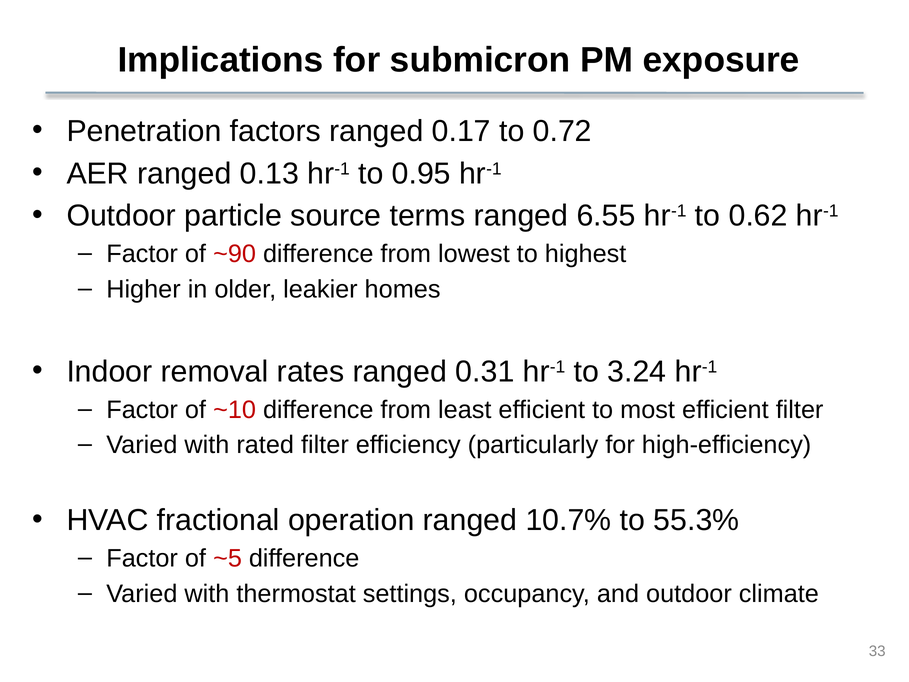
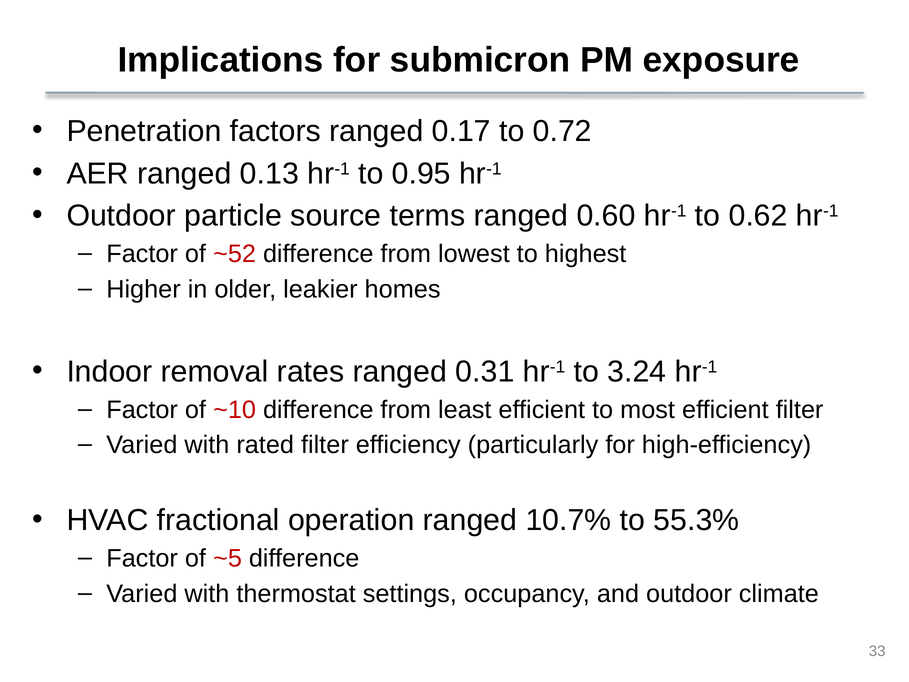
6.55: 6.55 -> 0.60
~90: ~90 -> ~52
